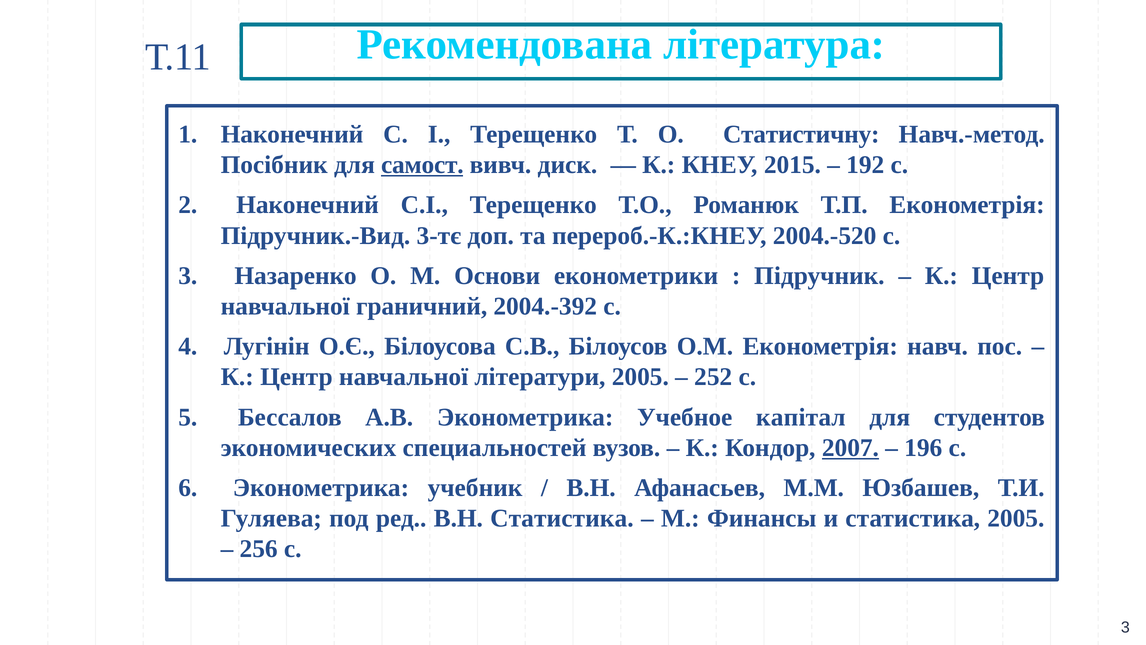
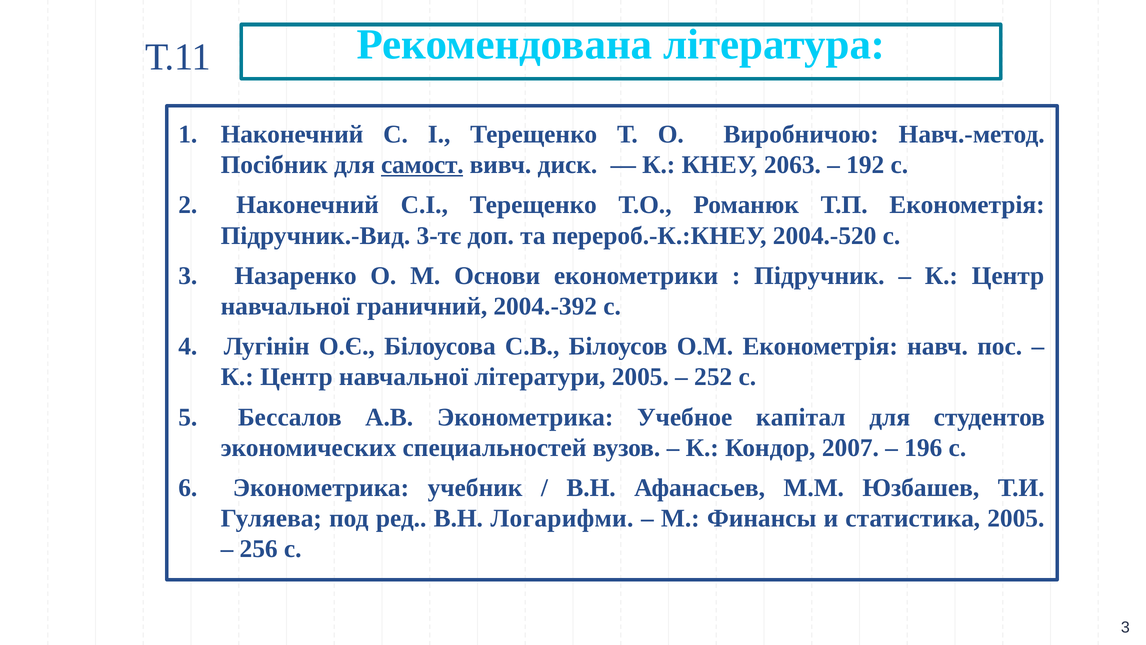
Статистичну: Статистичну -> Виробничою
2015: 2015 -> 2063
2007 underline: present -> none
В.Н Статистика: Статистика -> Логарифми
